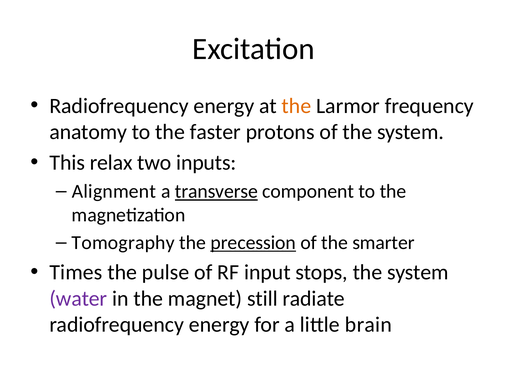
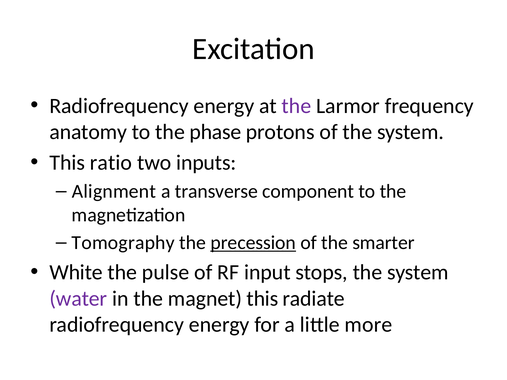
the at (296, 106) colour: orange -> purple
faster: faster -> phase
relax: relax -> ratio
transverse underline: present -> none
Times: Times -> White
magnet still: still -> this
brain: brain -> more
